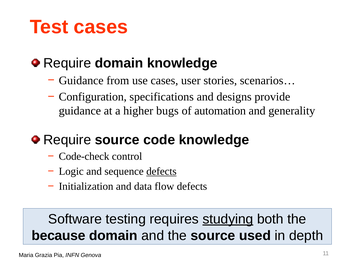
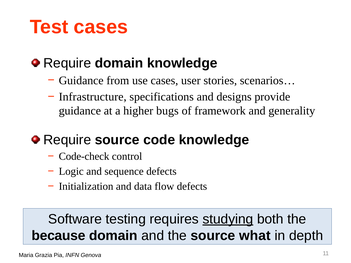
Configuration: Configuration -> Infrastructure
automation: automation -> framework
defects at (161, 172) underline: present -> none
used: used -> what
